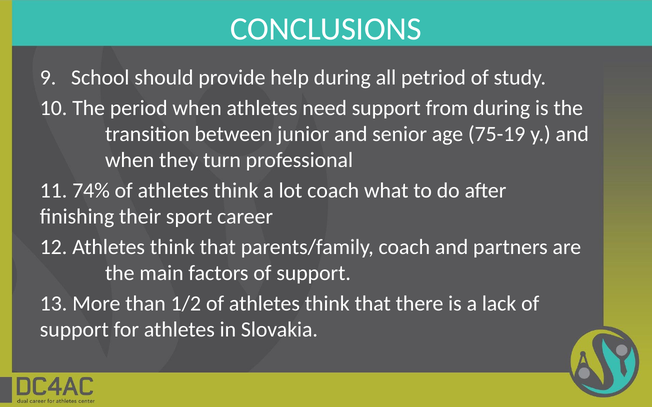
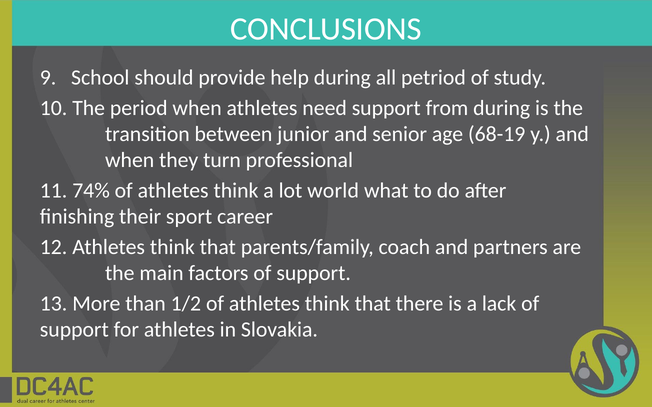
75-19: 75-19 -> 68-19
lot coach: coach -> world
